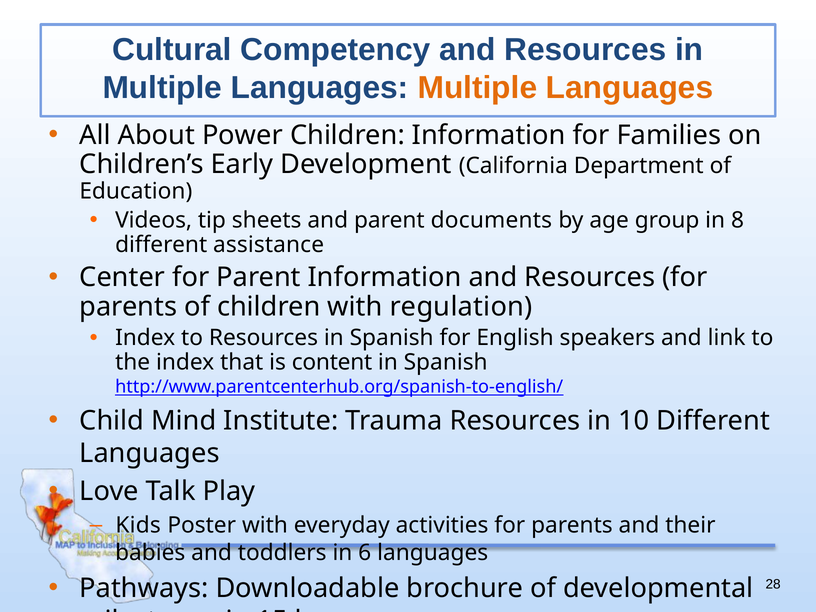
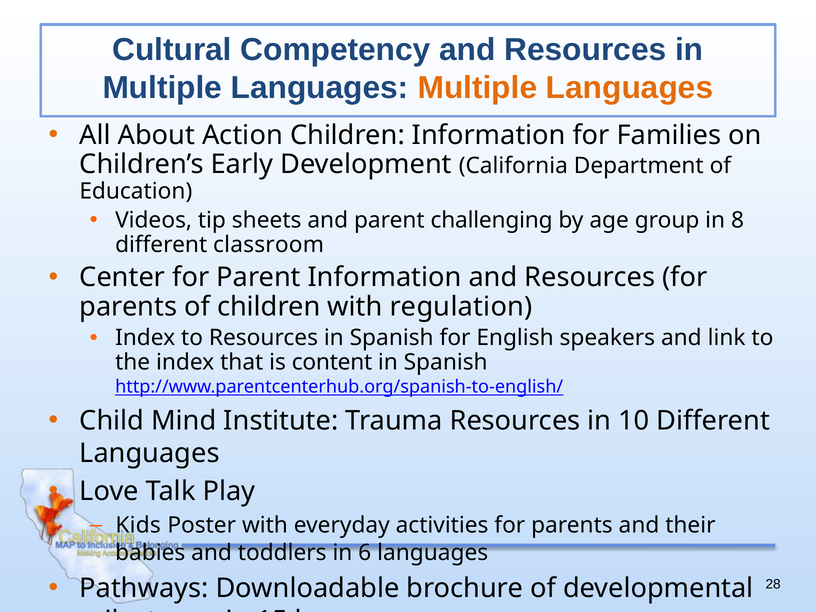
Power: Power -> Action
documents: documents -> challenging
assistance: assistance -> classroom
